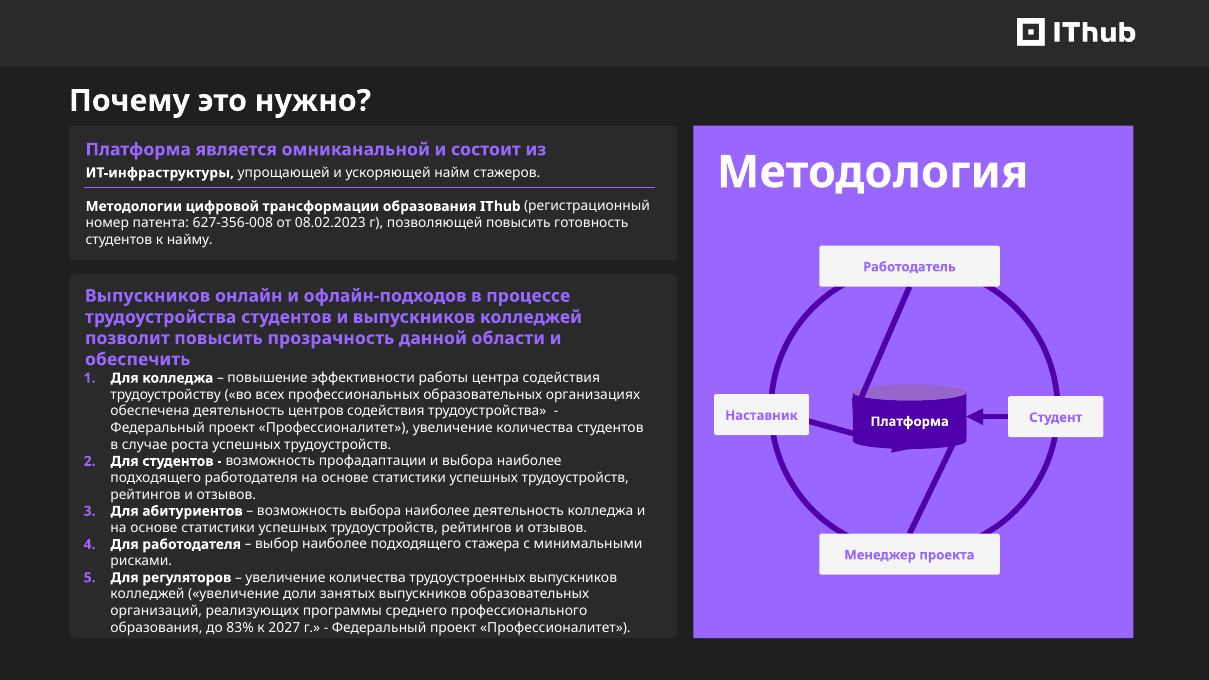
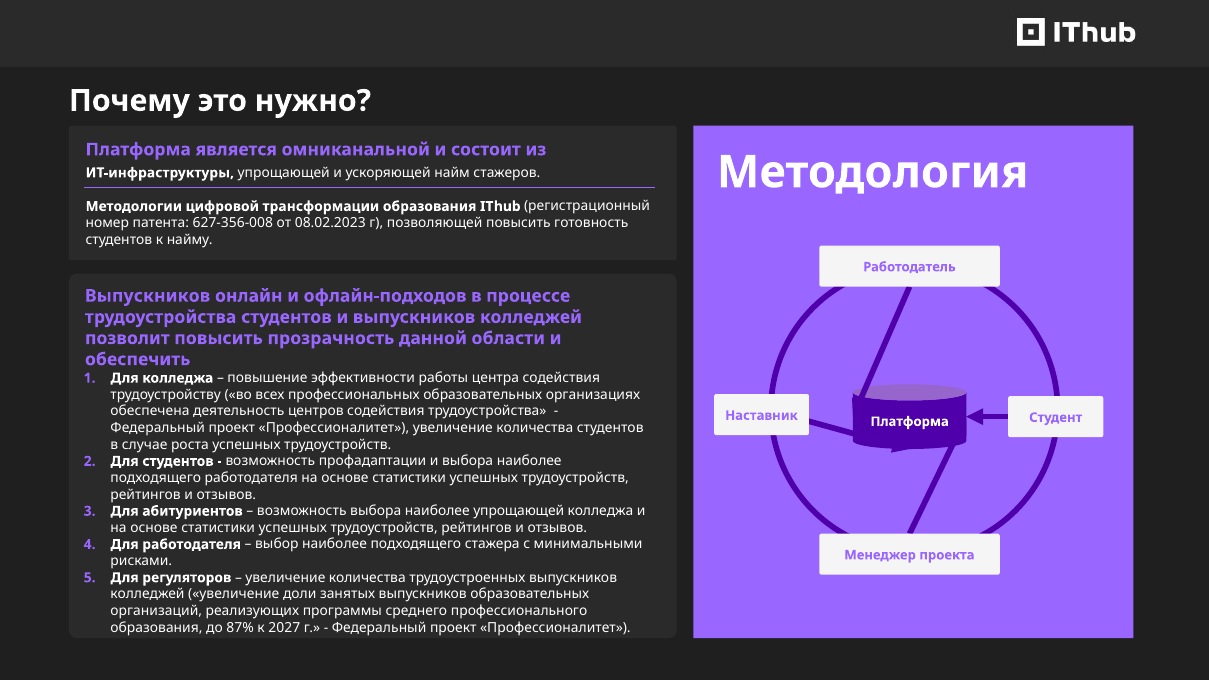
наиболее деятельность: деятельность -> упрощающей
83%: 83% -> 87%
